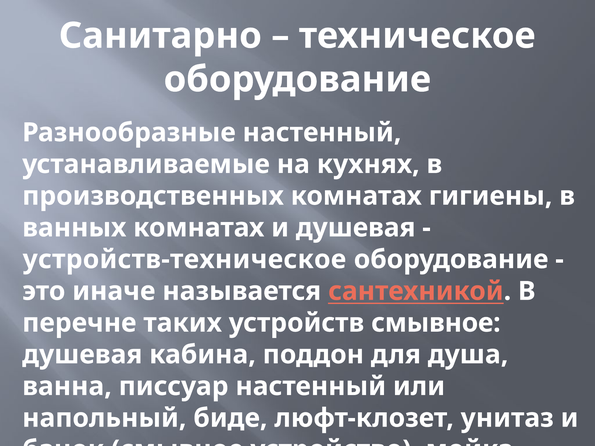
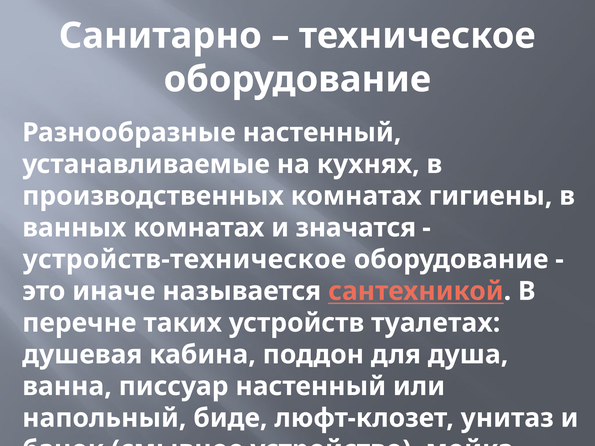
и душевая: душевая -> значатся
устройств смывное: смывное -> туалетах
